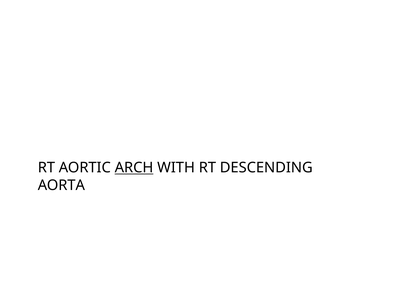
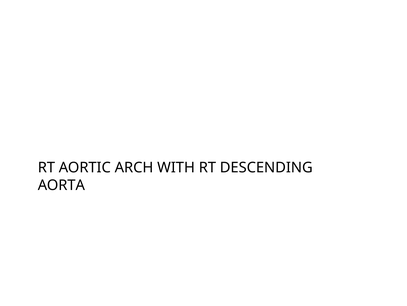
ARCH underline: present -> none
